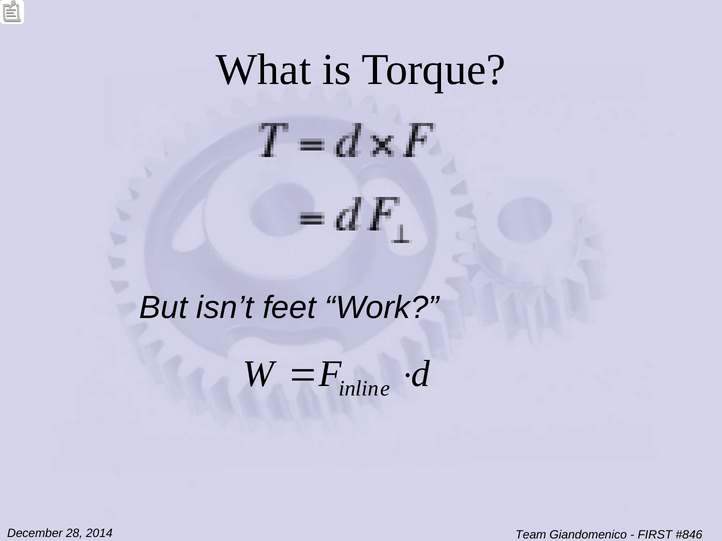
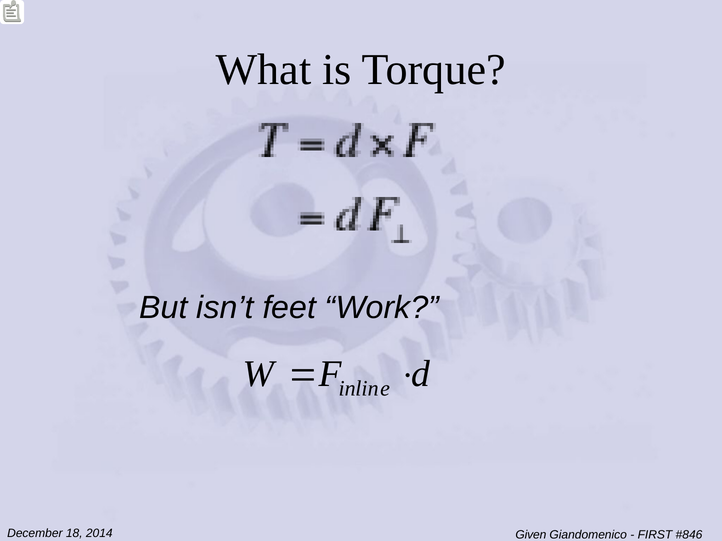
28: 28 -> 18
Team: Team -> Given
